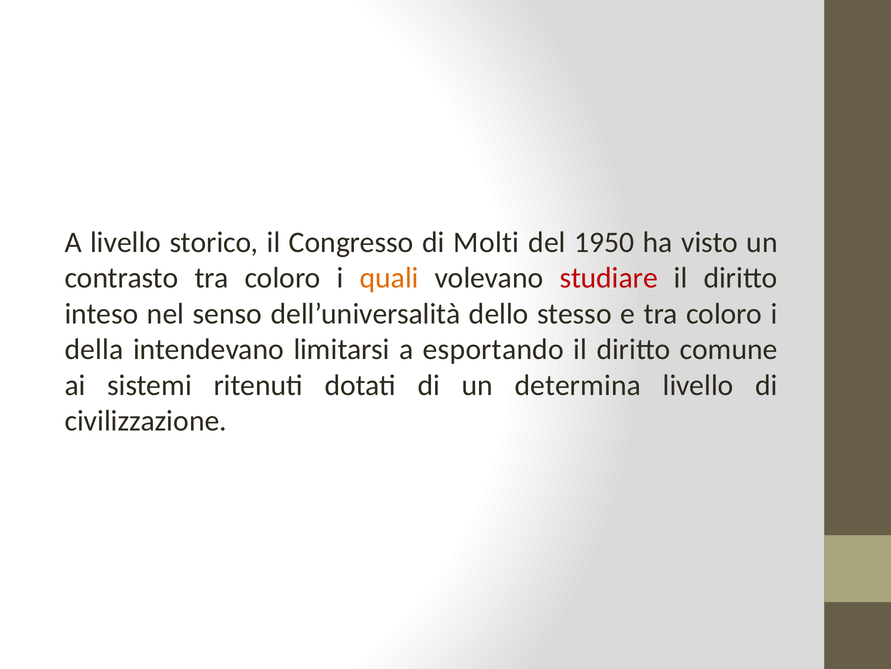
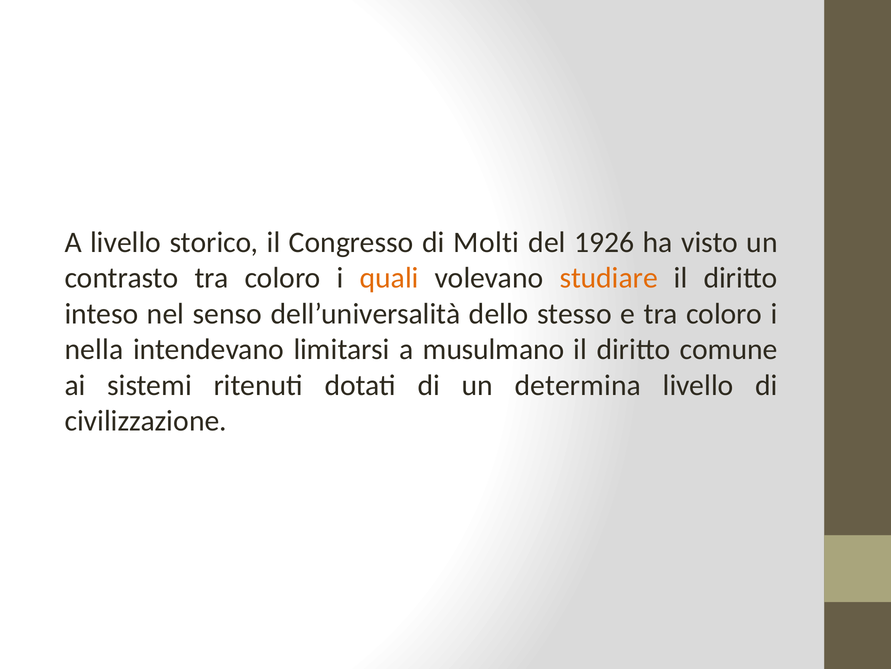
1950: 1950 -> 1926
studiare colour: red -> orange
della: della -> nella
esportando: esportando -> musulmano
